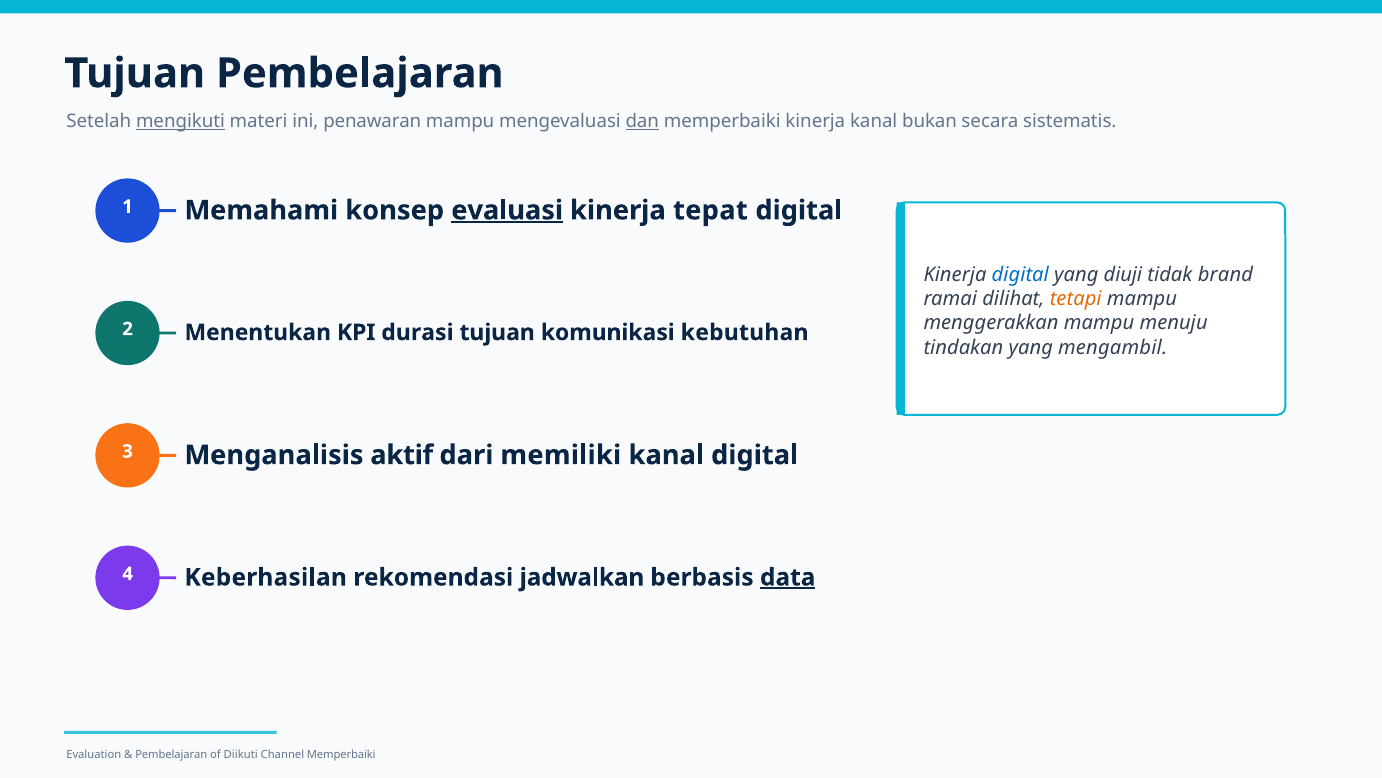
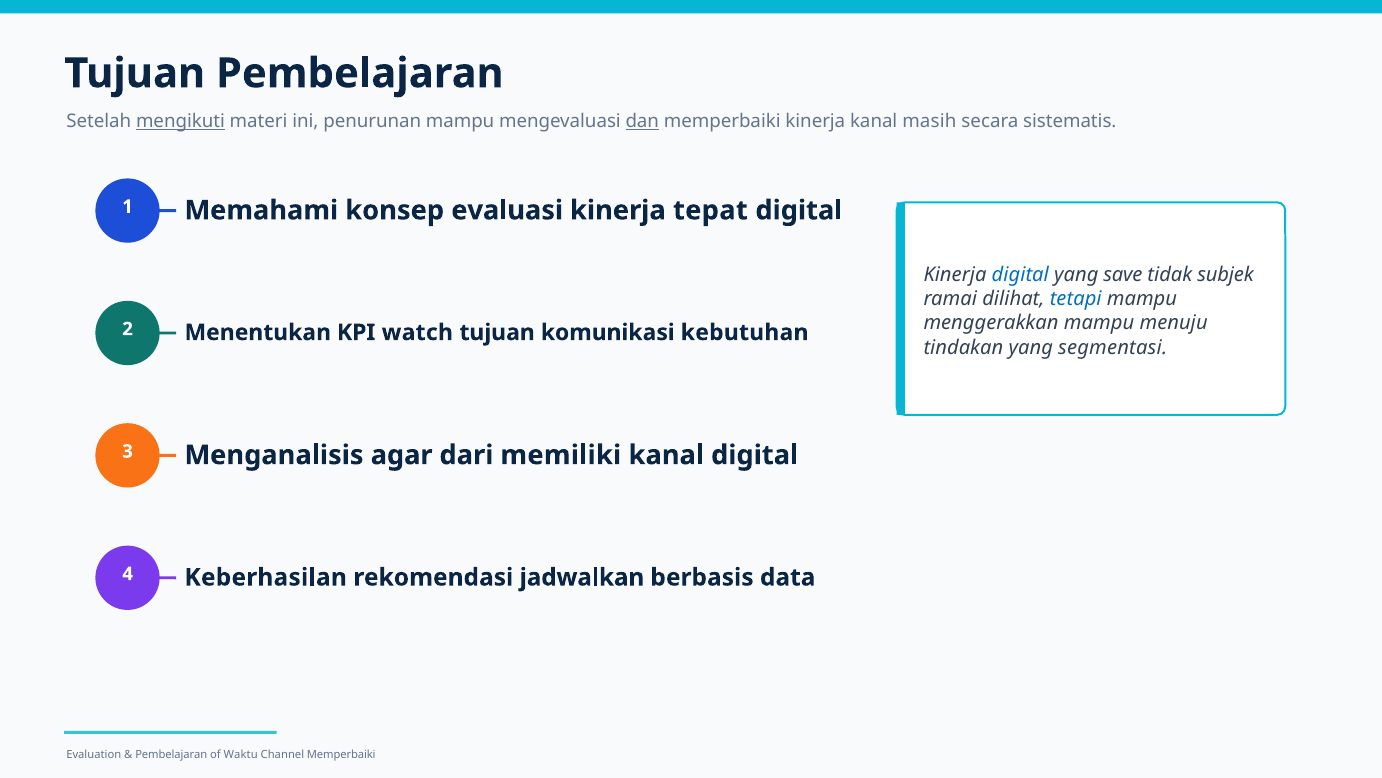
penawaran: penawaran -> penurunan
bukan: bukan -> masih
evaluasi underline: present -> none
diuji: diuji -> save
brand: brand -> subjek
tetapi colour: orange -> blue
durasi: durasi -> watch
mengambil: mengambil -> segmentasi
aktif: aktif -> agar
data underline: present -> none
Diikuti: Diikuti -> Waktu
